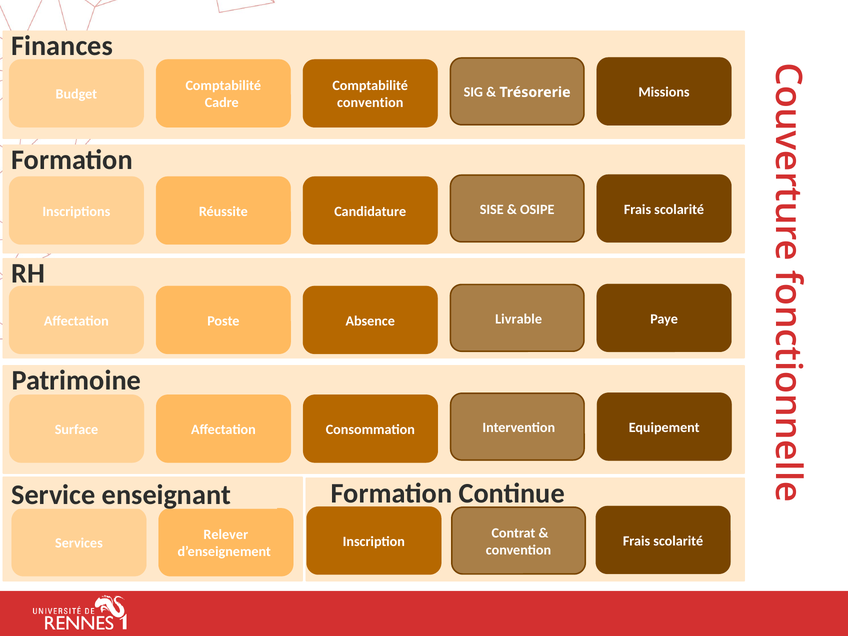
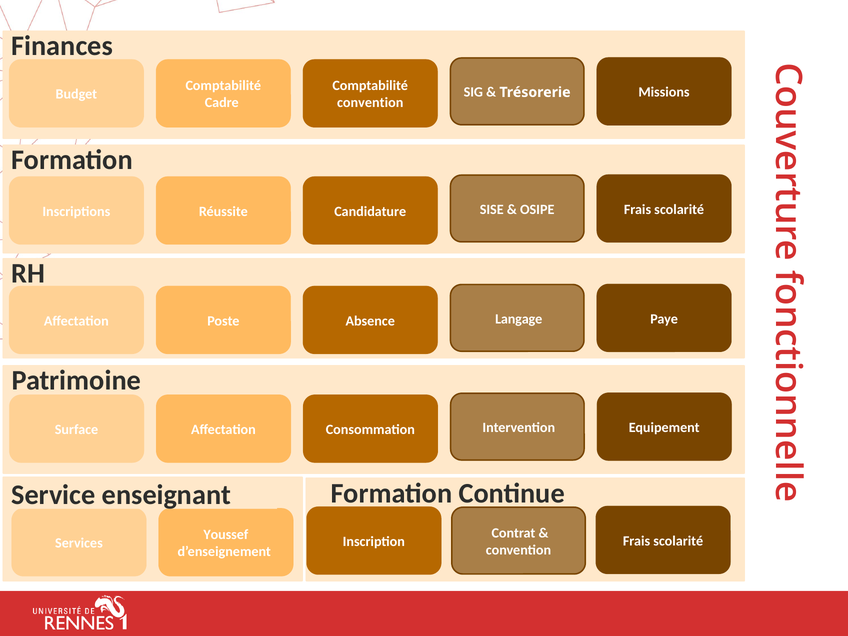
Livrable: Livrable -> Langage
Relever: Relever -> Youssef
